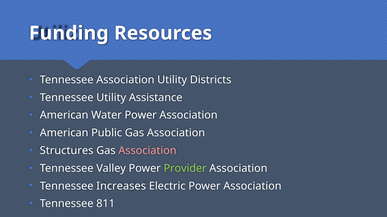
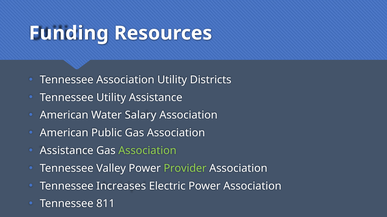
Water Power: Power -> Salary
Structures at (67, 151): Structures -> Assistance
Association at (147, 151) colour: pink -> light green
